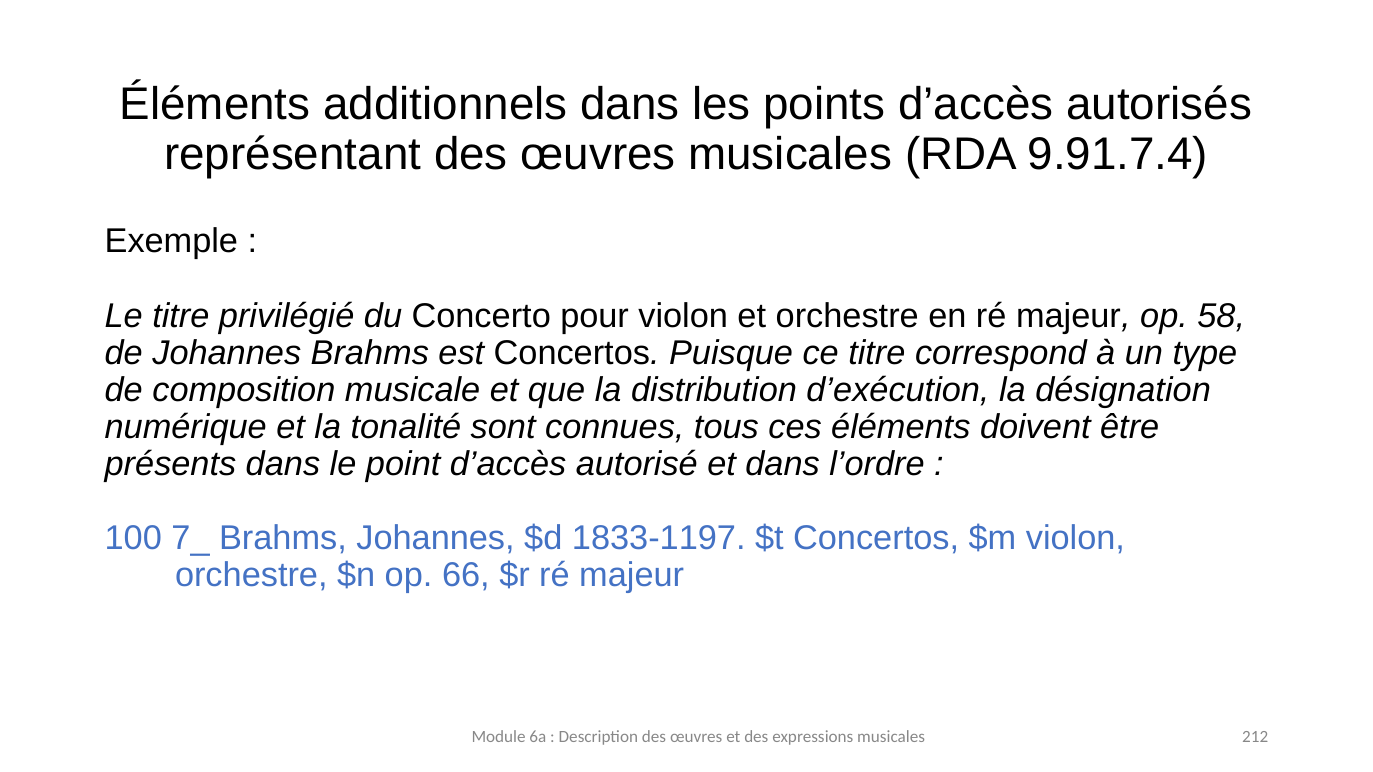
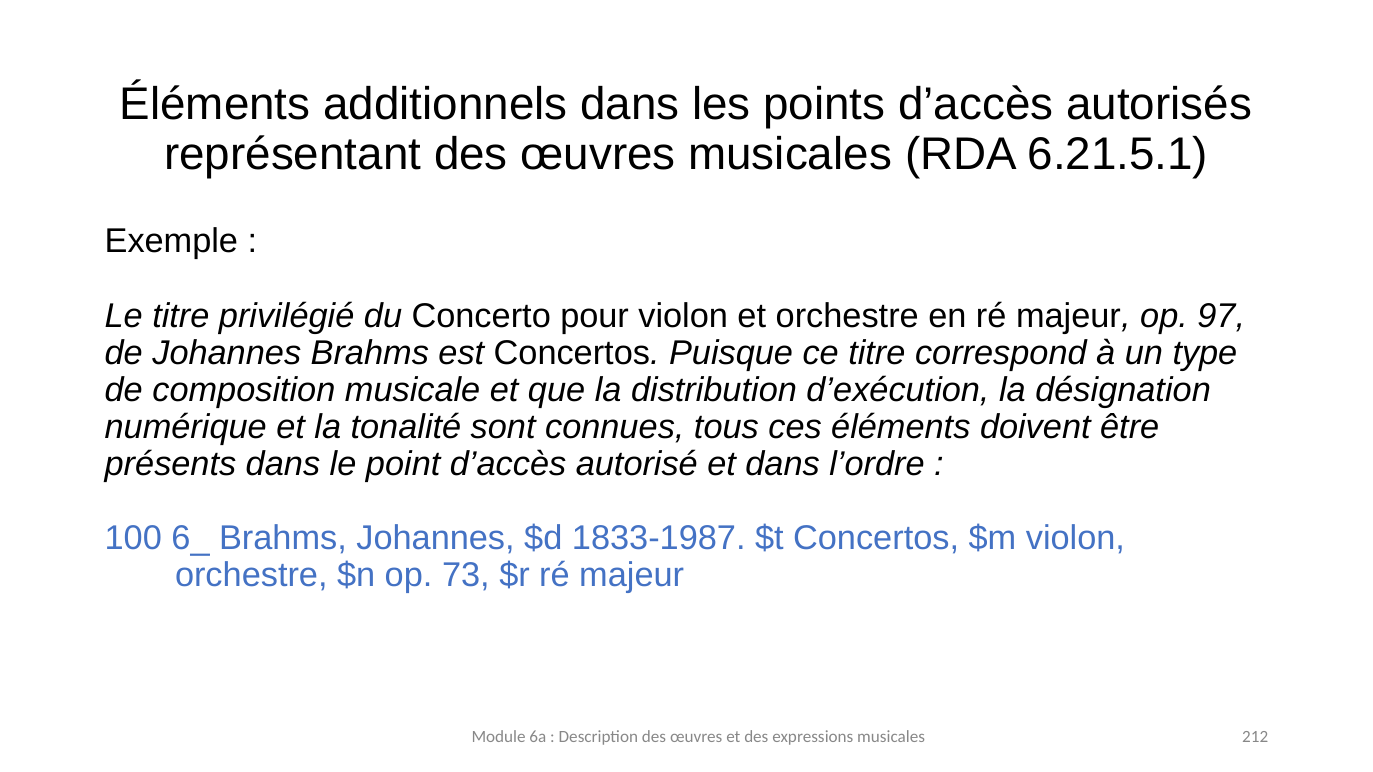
9.91.7.4: 9.91.7.4 -> 6.21.5.1
58: 58 -> 97
7_: 7_ -> 6_
1833-1197: 1833-1197 -> 1833-1987
66: 66 -> 73
